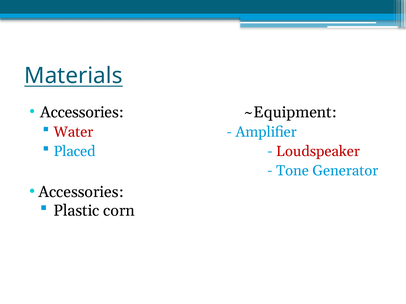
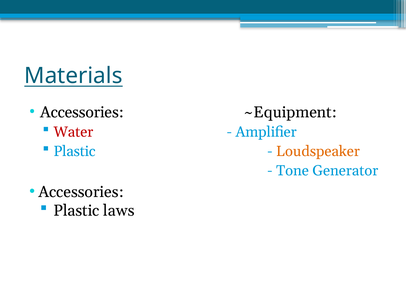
Placed at (75, 152): Placed -> Plastic
Loudspeaker colour: red -> orange
corn: corn -> laws
